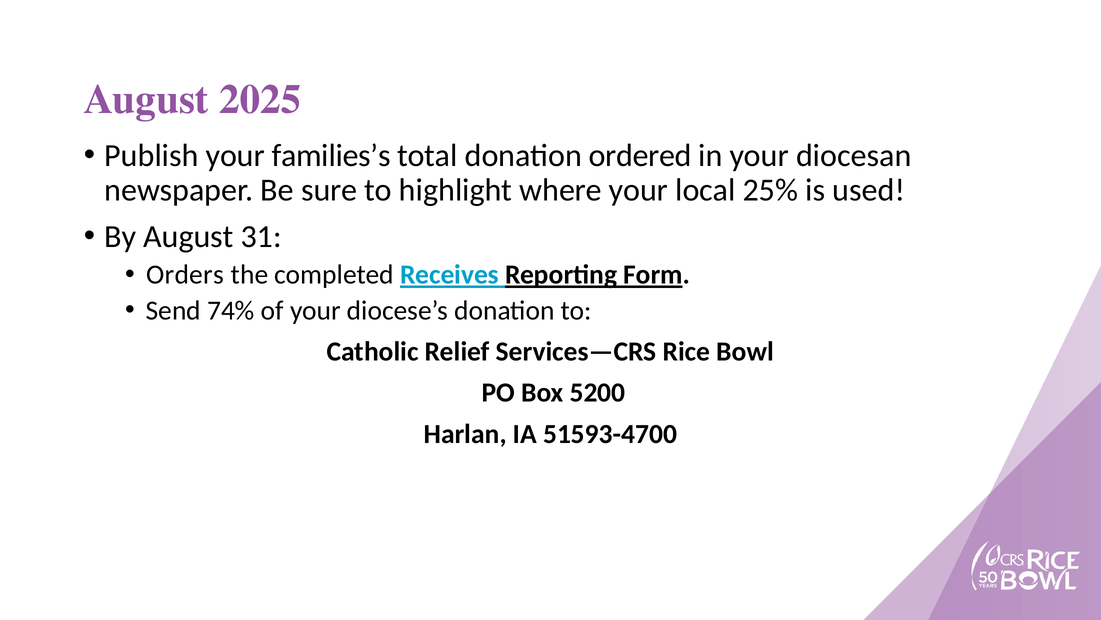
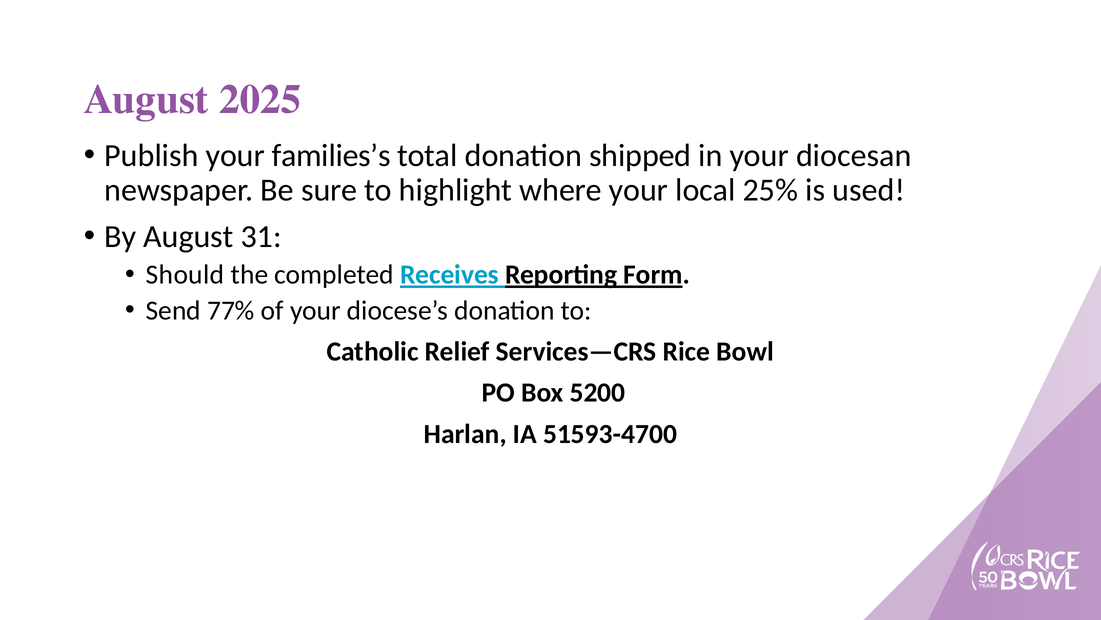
ordered: ordered -> shipped
Orders: Orders -> Should
74%: 74% -> 77%
